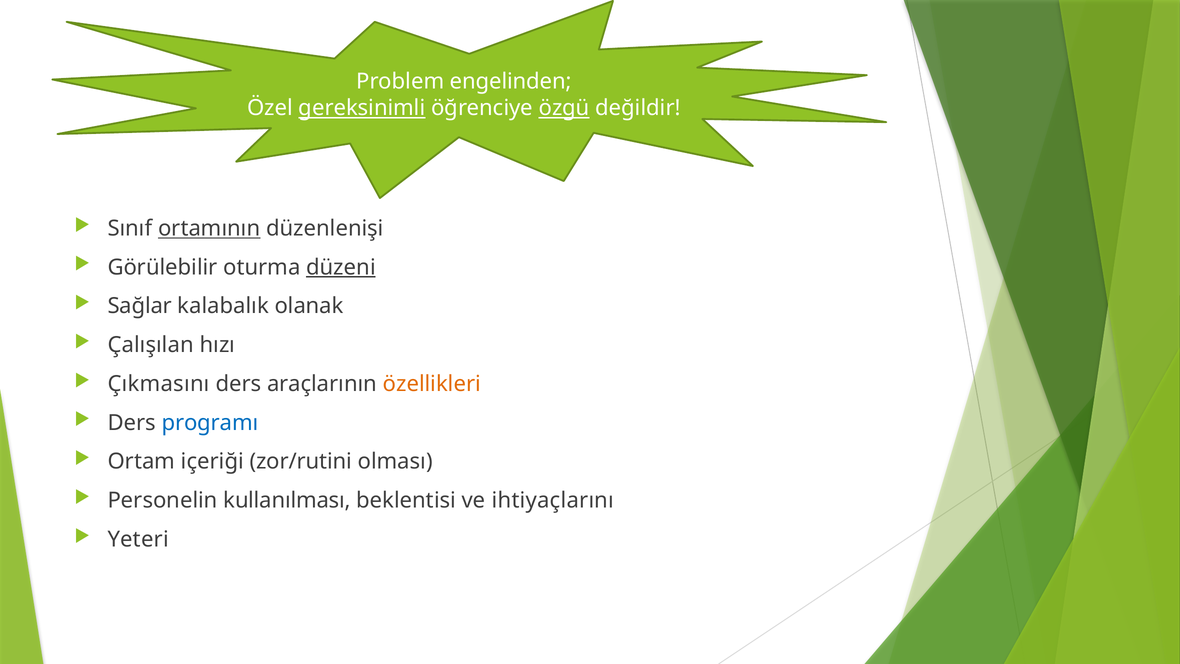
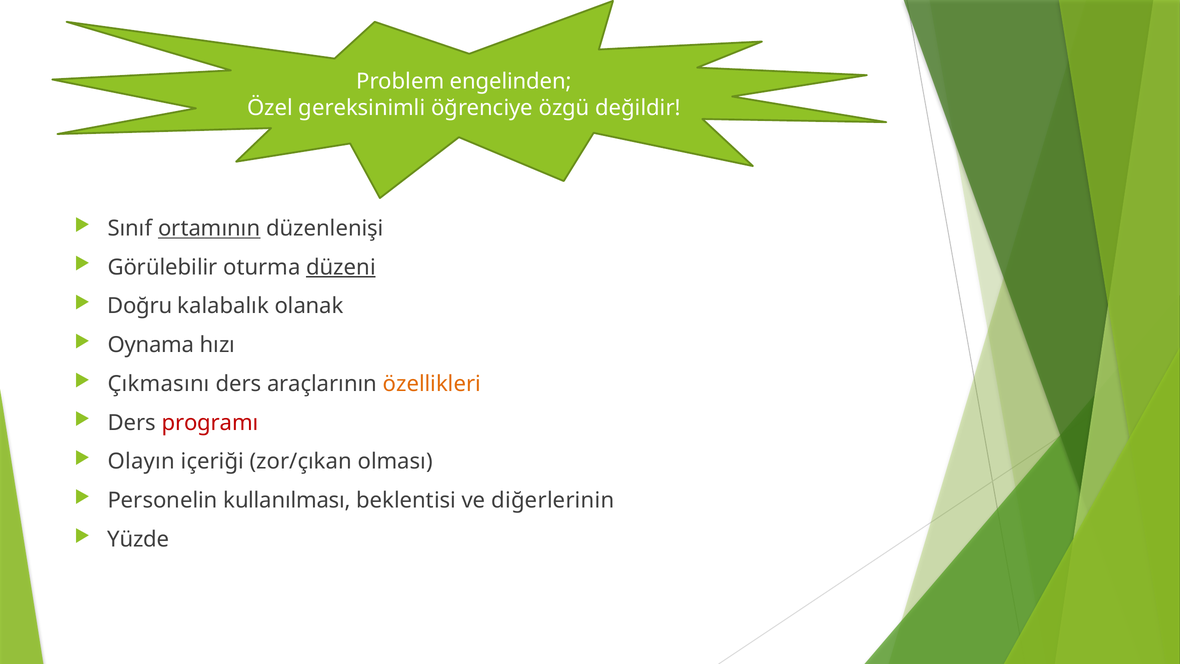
gereksinimli underline: present -> none
özgü underline: present -> none
Sağlar: Sağlar -> Doğru
Çalışılan: Çalışılan -> Oynama
programı colour: blue -> red
Ortam: Ortam -> Olayın
zor/rutini: zor/rutini -> zor/çıkan
ihtiyaçlarını: ihtiyaçlarını -> diğerlerinin
Yeteri: Yeteri -> Yüzde
